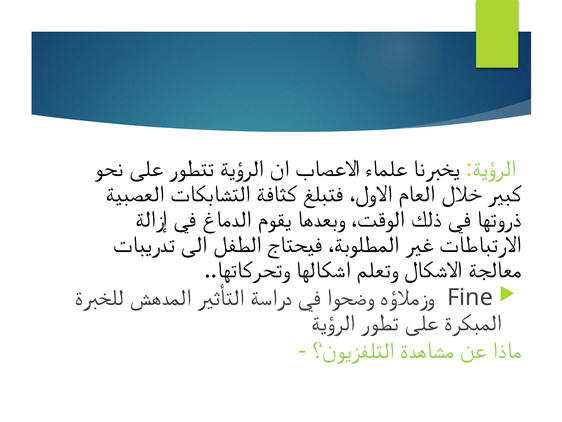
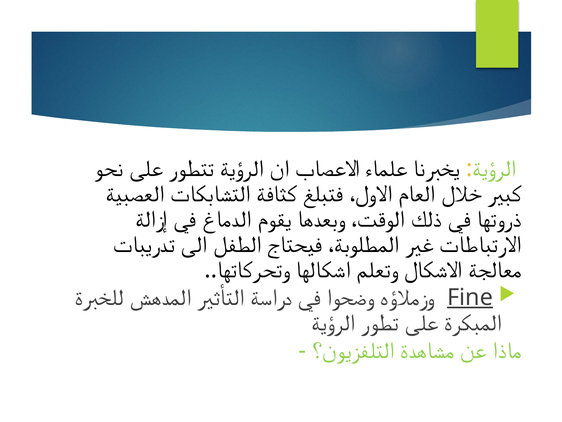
Fine underline: none -> present
